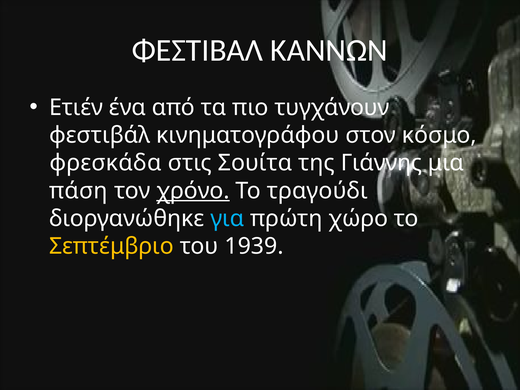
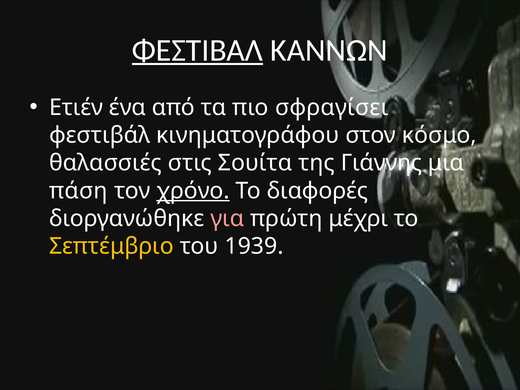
ΦΕΣΤΙΒΑΛ underline: none -> present
τυγχάνουν: τυγχάνουν -> σφραγίσει
φρεσκάδα: φρεσκάδα -> θαλασσιές
τραγούδι: τραγούδι -> διαφορές
για colour: light blue -> pink
χώρο: χώρο -> μέχρι
